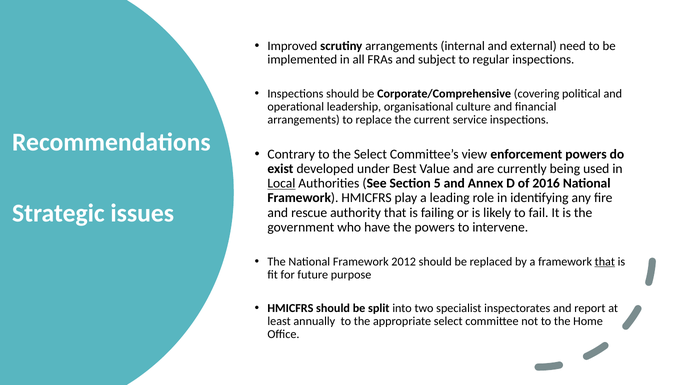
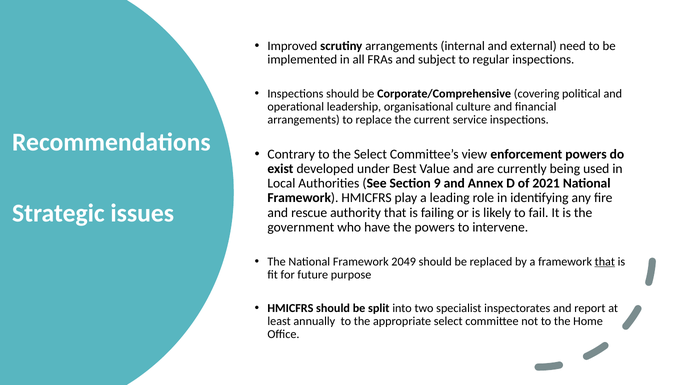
Local underline: present -> none
5: 5 -> 9
2016: 2016 -> 2021
2012: 2012 -> 2049
